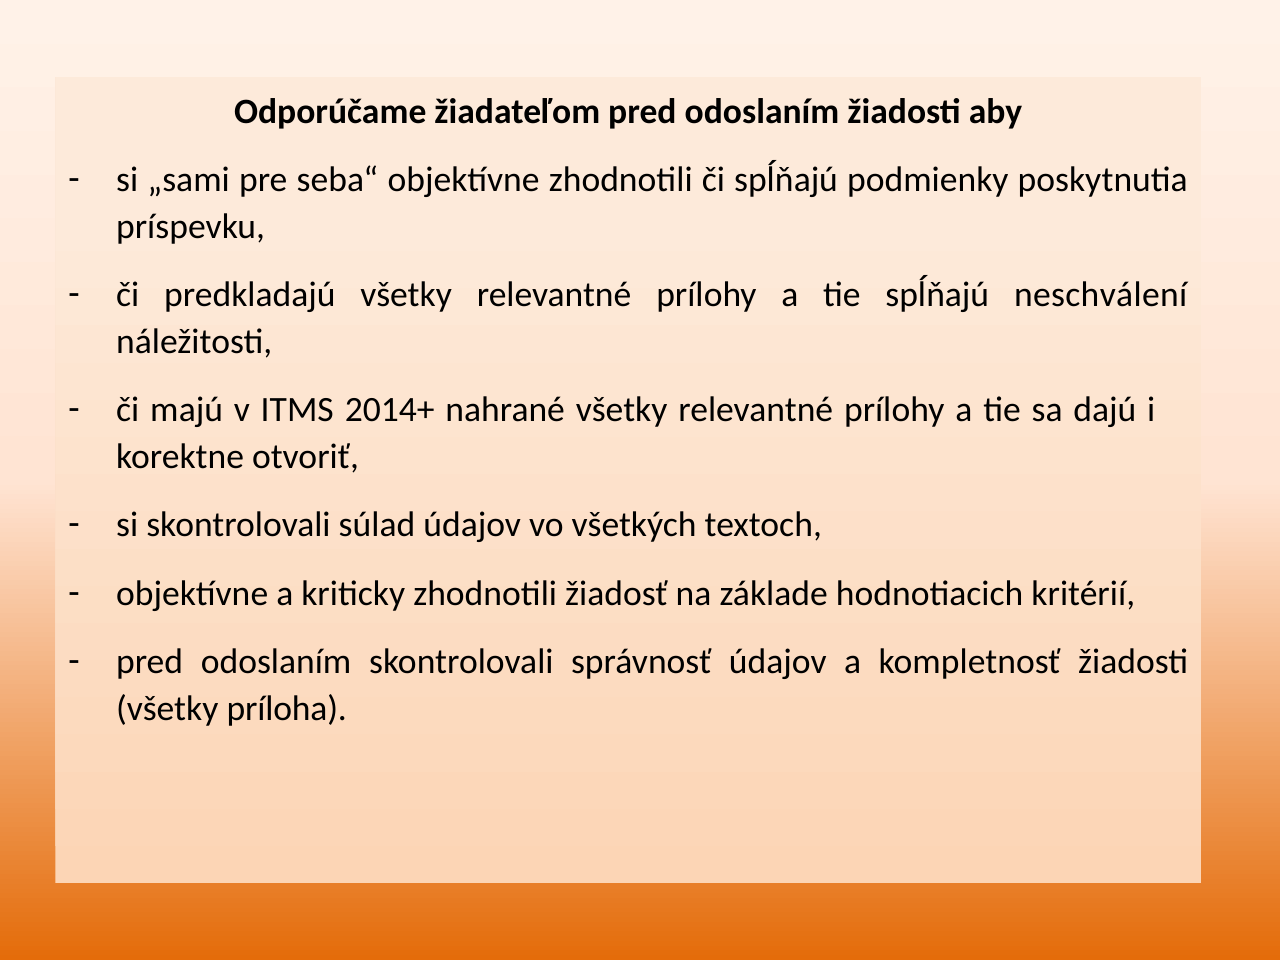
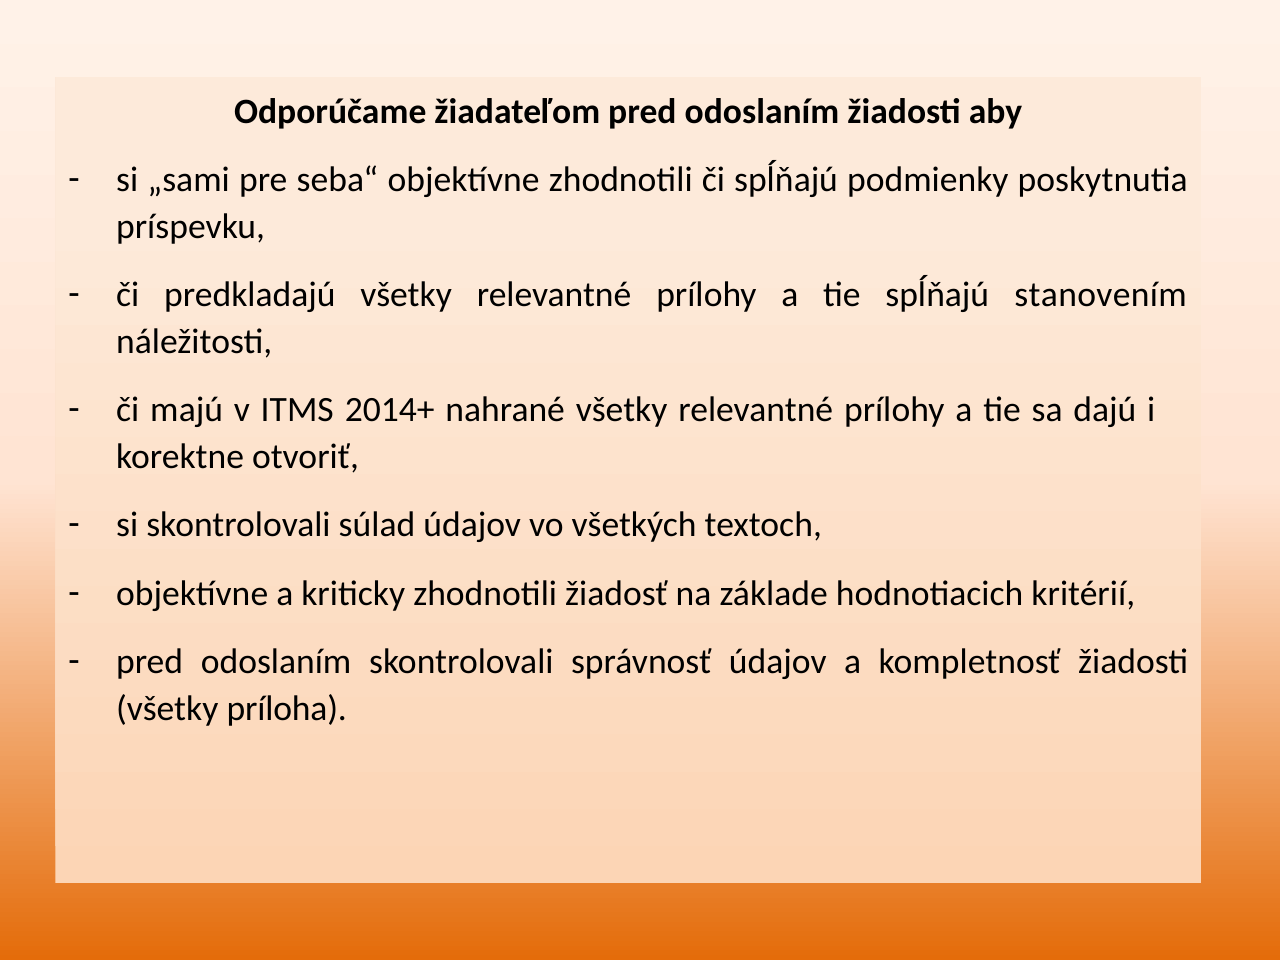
neschválení: neschválení -> stanovením
